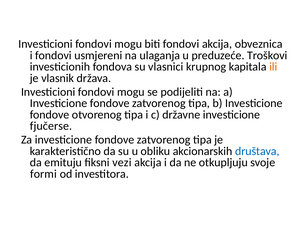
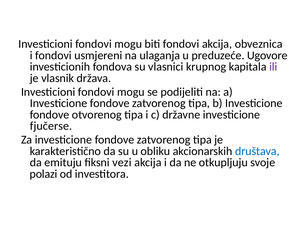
Troškovi: Troškovi -> Ugovore
ili colour: orange -> purple
formi: formi -> polazi
